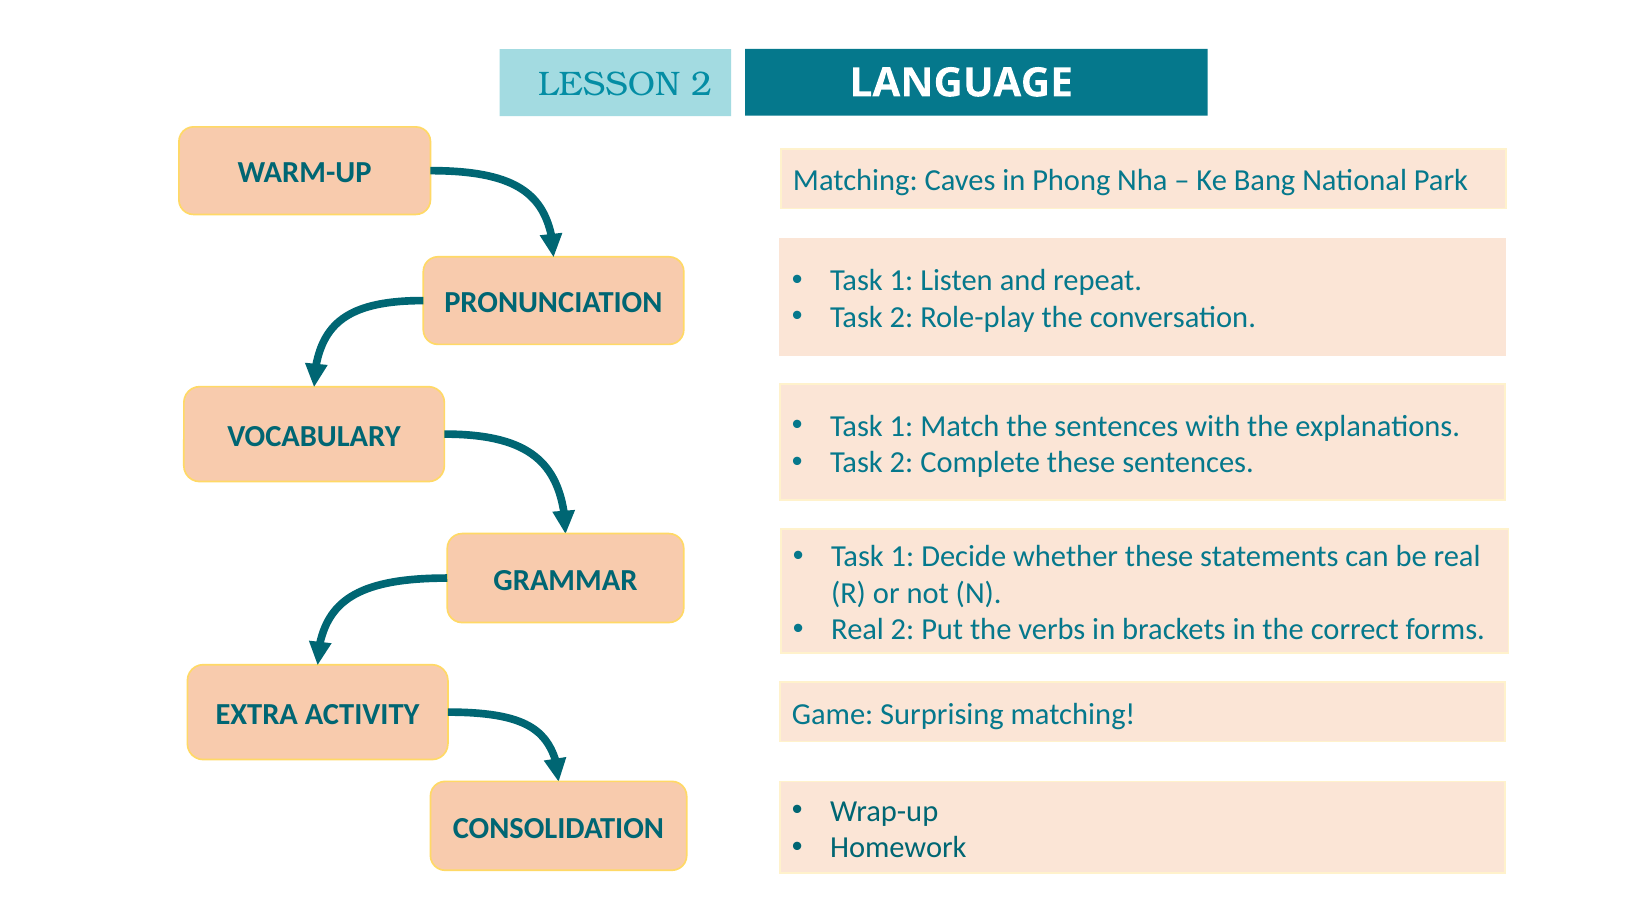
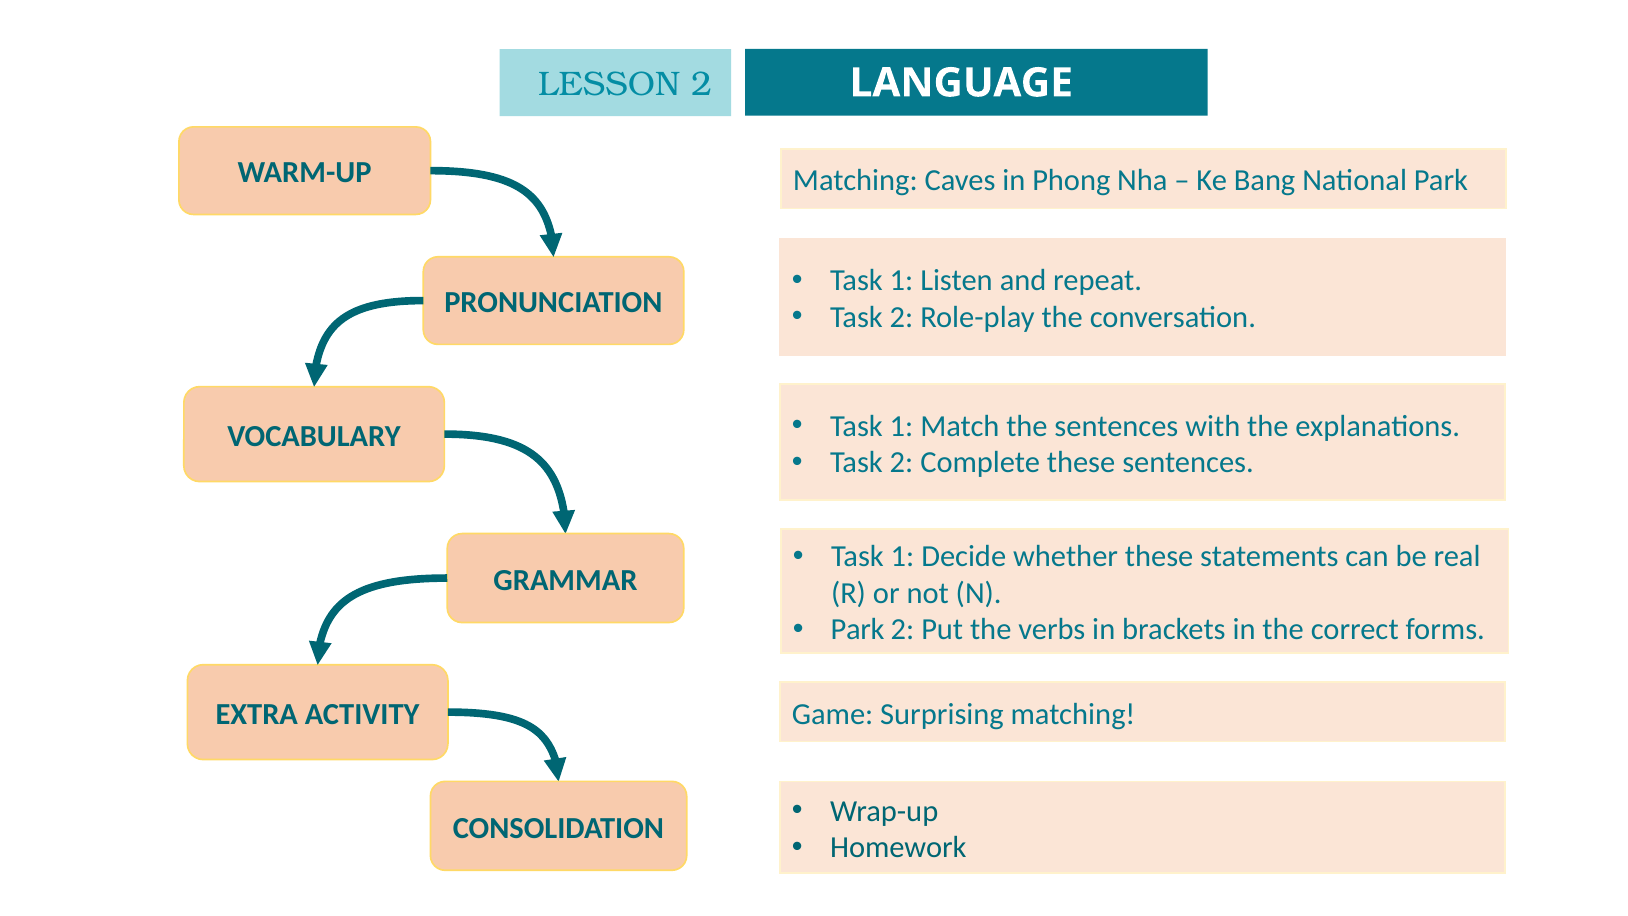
Real at (858, 630): Real -> Park
